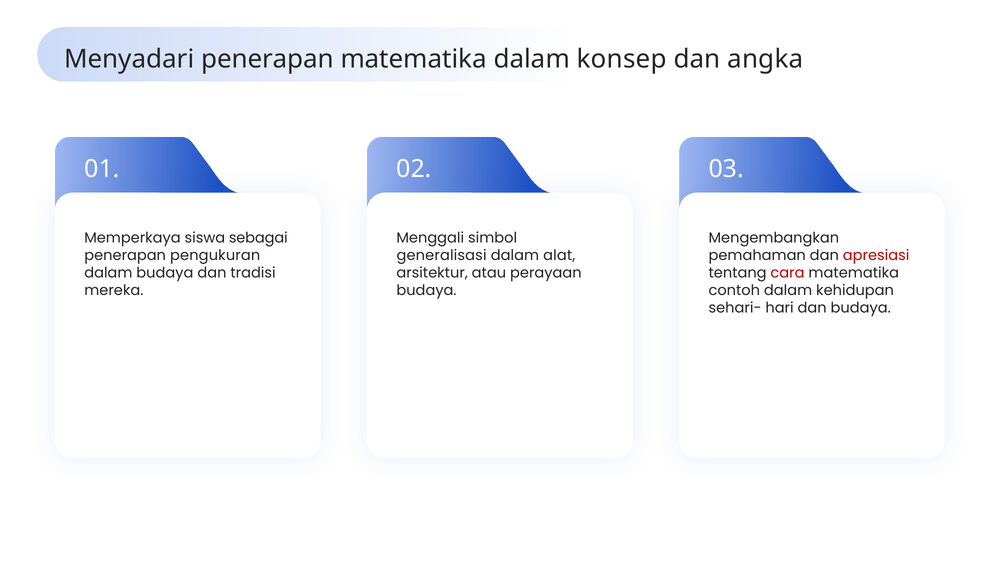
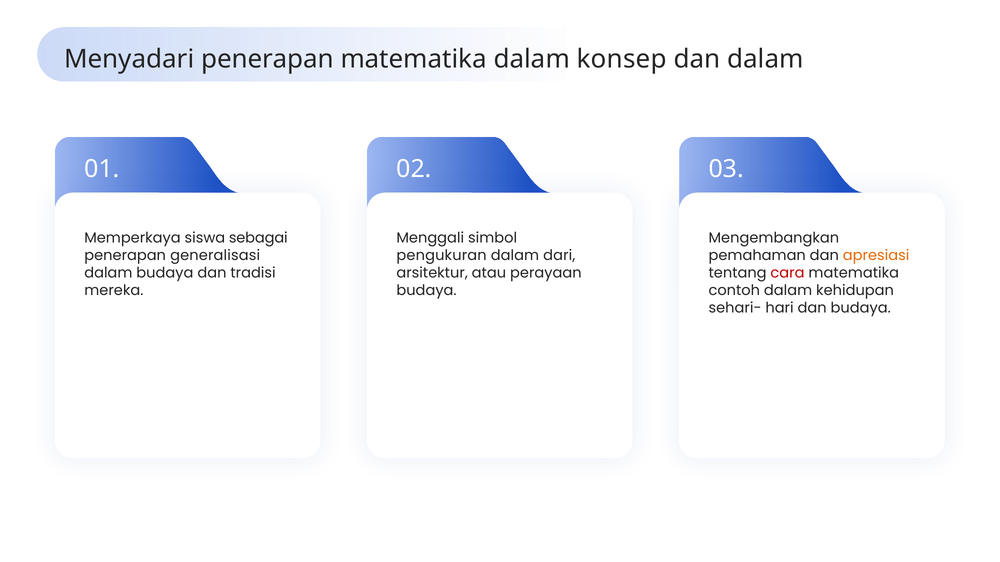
dan angka: angka -> dalam
pengukuran: pengukuran -> generalisasi
generalisasi: generalisasi -> pengukuran
alat: alat -> dari
apresiasi colour: red -> orange
